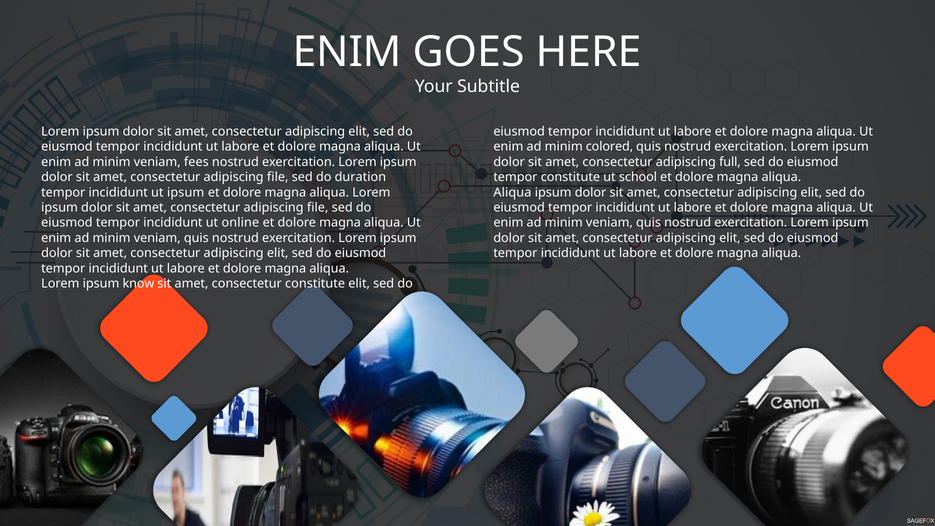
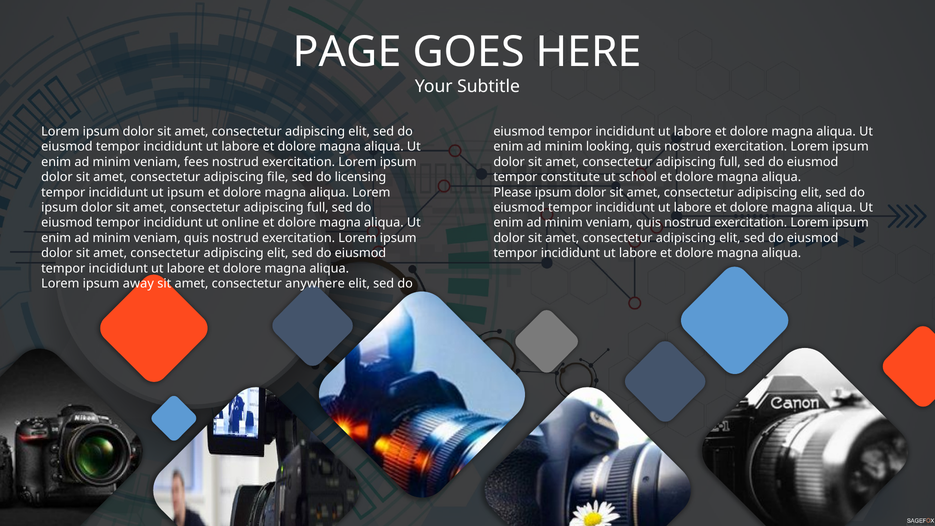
ENIM at (347, 52): ENIM -> PAGE
colored: colored -> looking
duration: duration -> licensing
Aliqua at (512, 192): Aliqua -> Please
file at (318, 208): file -> full
know: know -> away
consectetur constitute: constitute -> anywhere
